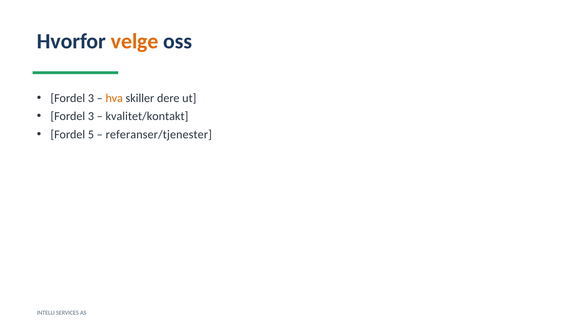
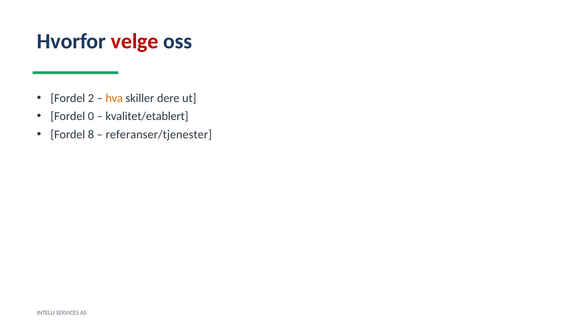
velge colour: orange -> red
3 at (91, 98): 3 -> 2
3 at (91, 116): 3 -> 0
kvalitet/kontakt: kvalitet/kontakt -> kvalitet/etablert
5: 5 -> 8
